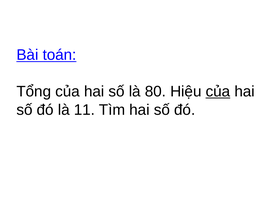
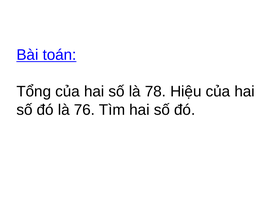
80: 80 -> 78
của at (218, 91) underline: present -> none
11: 11 -> 76
